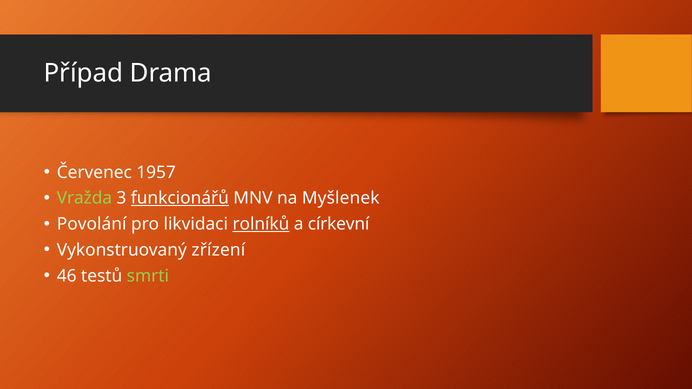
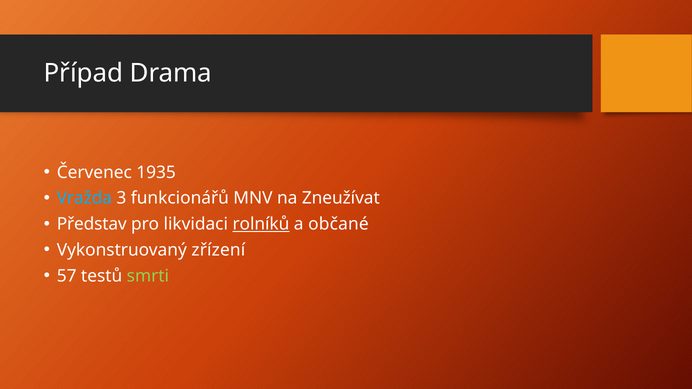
1957: 1957 -> 1935
Vražda colour: light green -> light blue
funkcionářů underline: present -> none
Myšlenek: Myšlenek -> Zneužívat
Povolání: Povolání -> Představ
církevní: církevní -> občané
46: 46 -> 57
